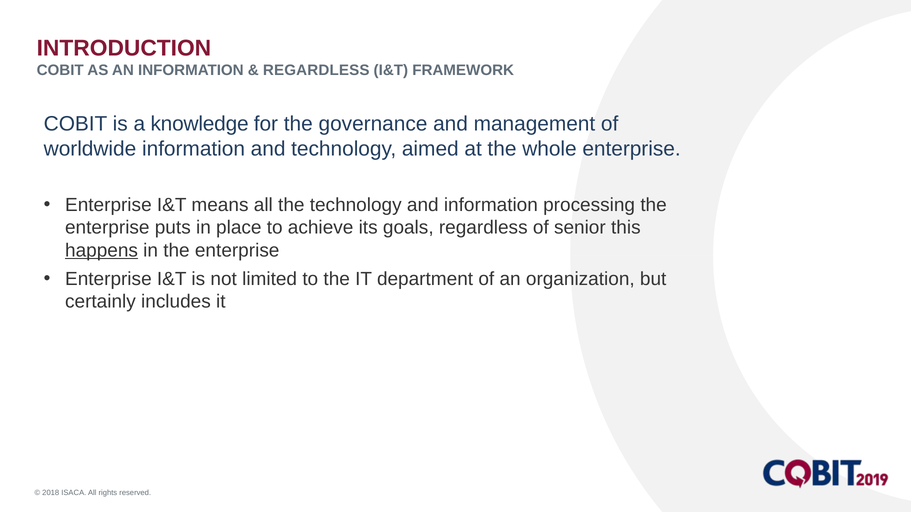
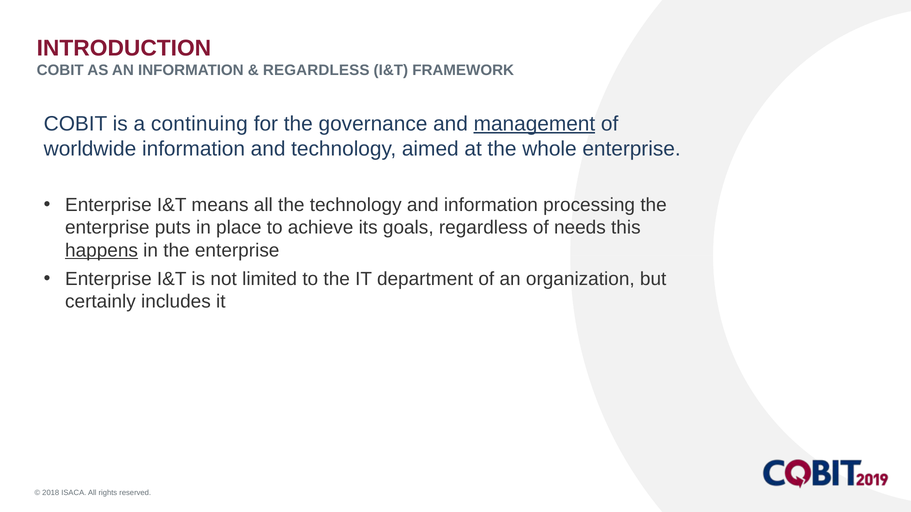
knowledge: knowledge -> continuing
management underline: none -> present
senior: senior -> needs
